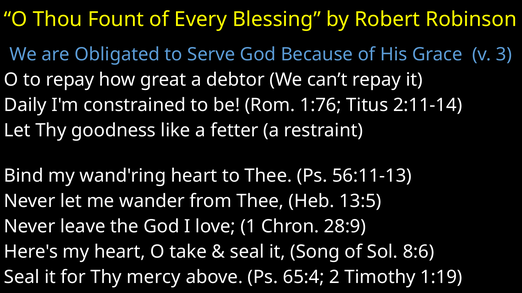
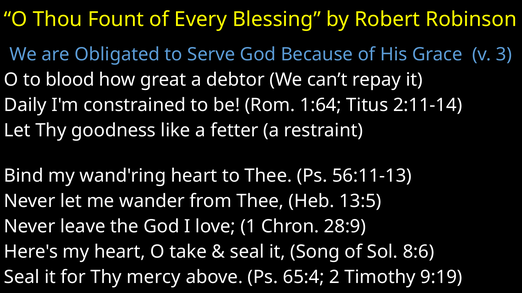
to repay: repay -> blood
1:76: 1:76 -> 1:64
1:19: 1:19 -> 9:19
